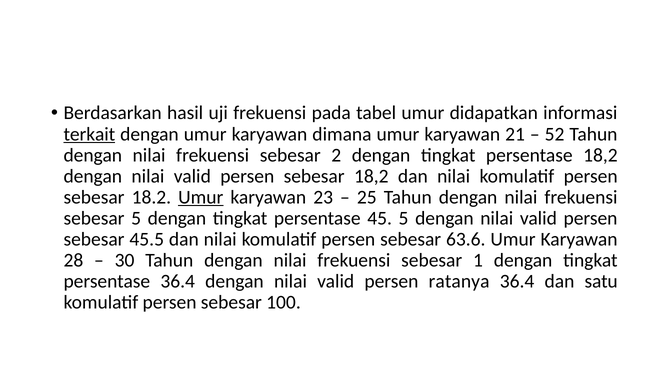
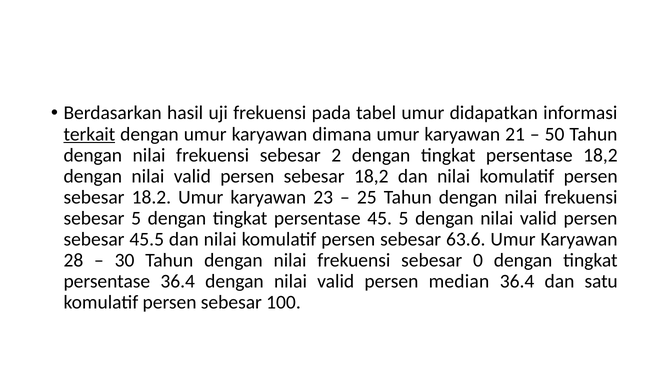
52: 52 -> 50
Umur at (201, 197) underline: present -> none
1: 1 -> 0
ratanya: ratanya -> median
